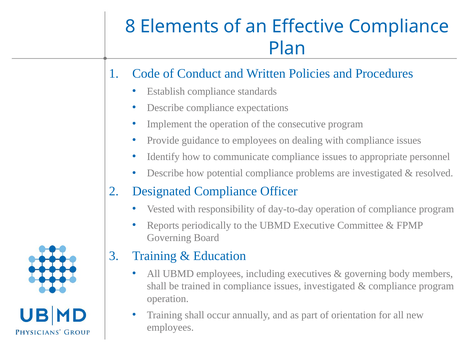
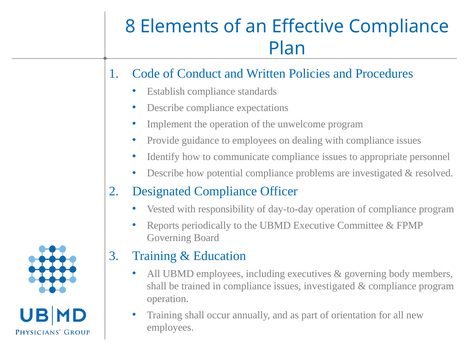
consecutive: consecutive -> unwelcome
